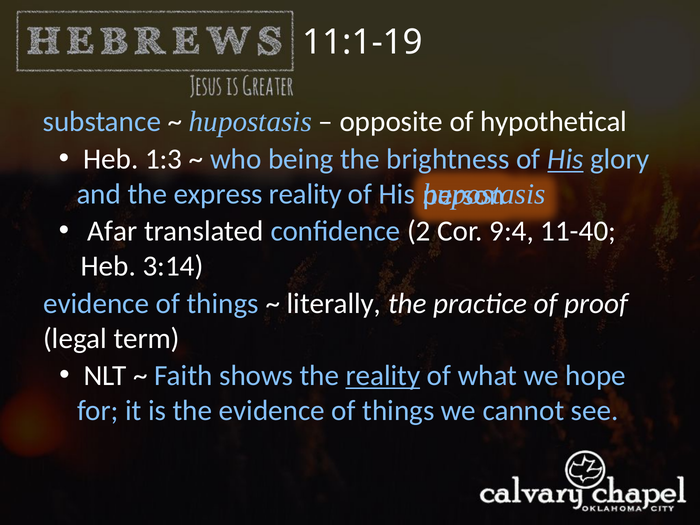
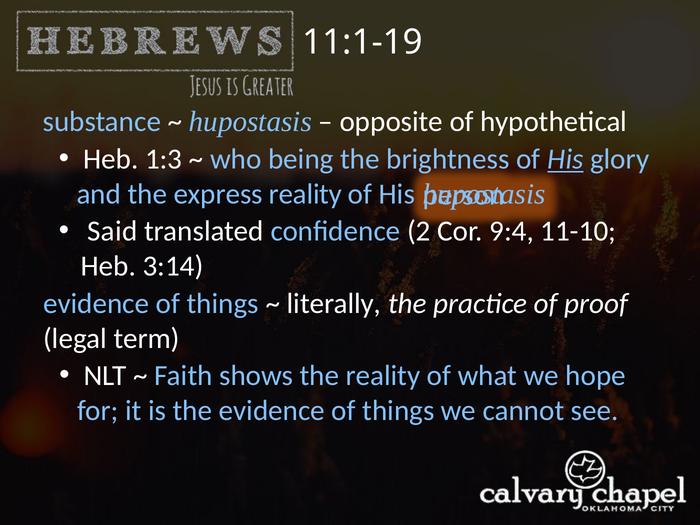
Afar: Afar -> Said
11-40: 11-40 -> 11-10
reality at (383, 376) underline: present -> none
